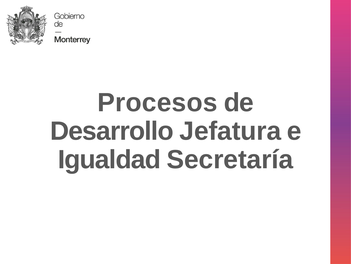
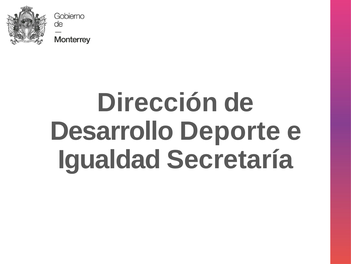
Procesos: Procesos -> Dirección
Jefatura: Jefatura -> Deporte
